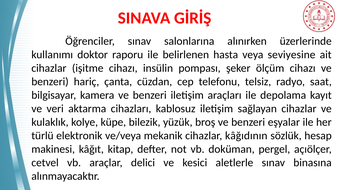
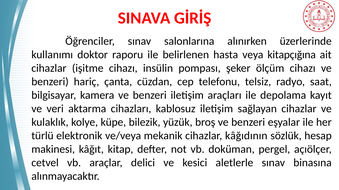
seviyesine: seviyesine -> kitapçığına
